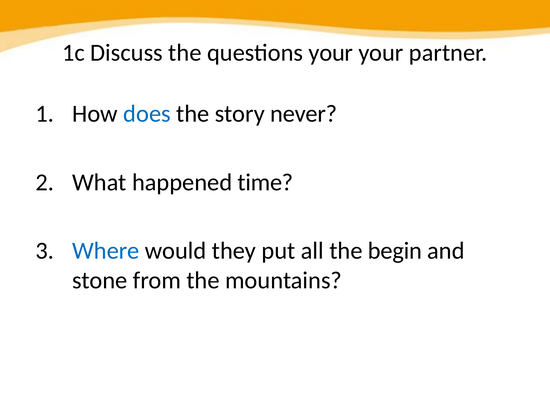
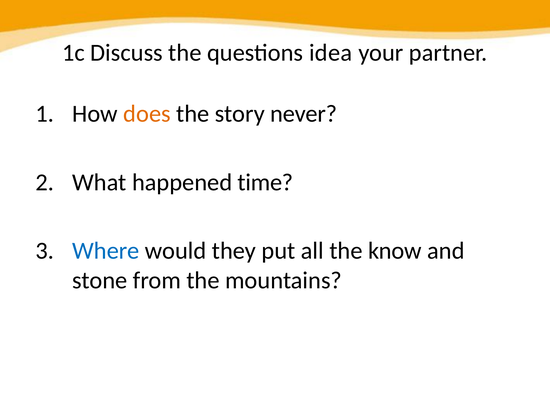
questions your: your -> idea
does colour: blue -> orange
begin: begin -> know
